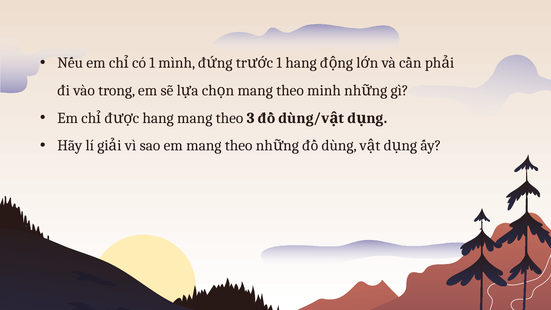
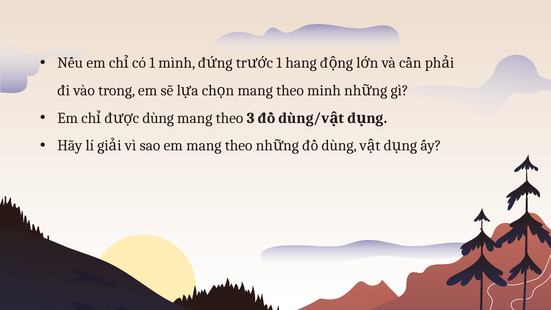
hang at (158, 118): hang -> dùng
